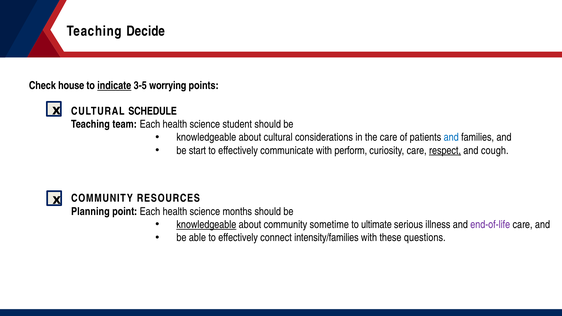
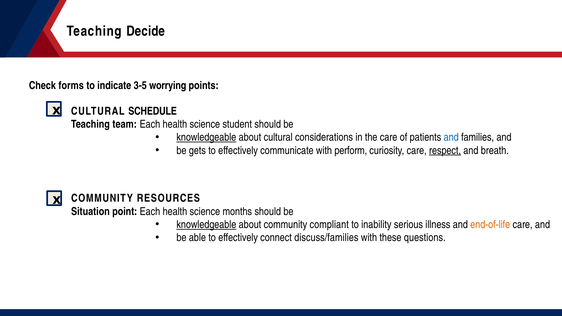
house: house -> forms
indicate underline: present -> none
knowledgeable at (206, 137) underline: none -> present
start: start -> gets
cough: cough -> breath
Planning: Planning -> Situation
sometime: sometime -> compliant
ultimate: ultimate -> inability
end-of-life colour: purple -> orange
intensity/families: intensity/families -> discuss/families
